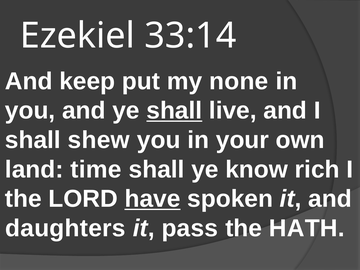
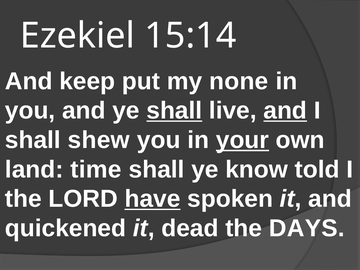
33:14: 33:14 -> 15:14
and at (285, 111) underline: none -> present
your underline: none -> present
rich: rich -> told
daughters: daughters -> quickened
pass: pass -> dead
HATH: HATH -> DAYS
